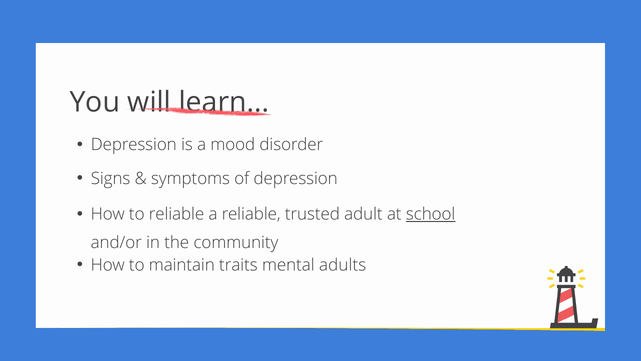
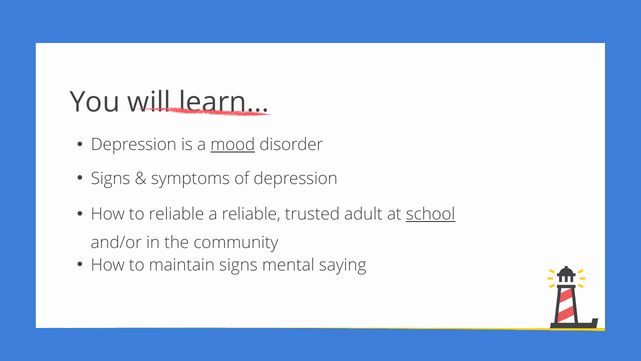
mood underline: none -> present
maintain traits: traits -> signs
adults: adults -> saying
